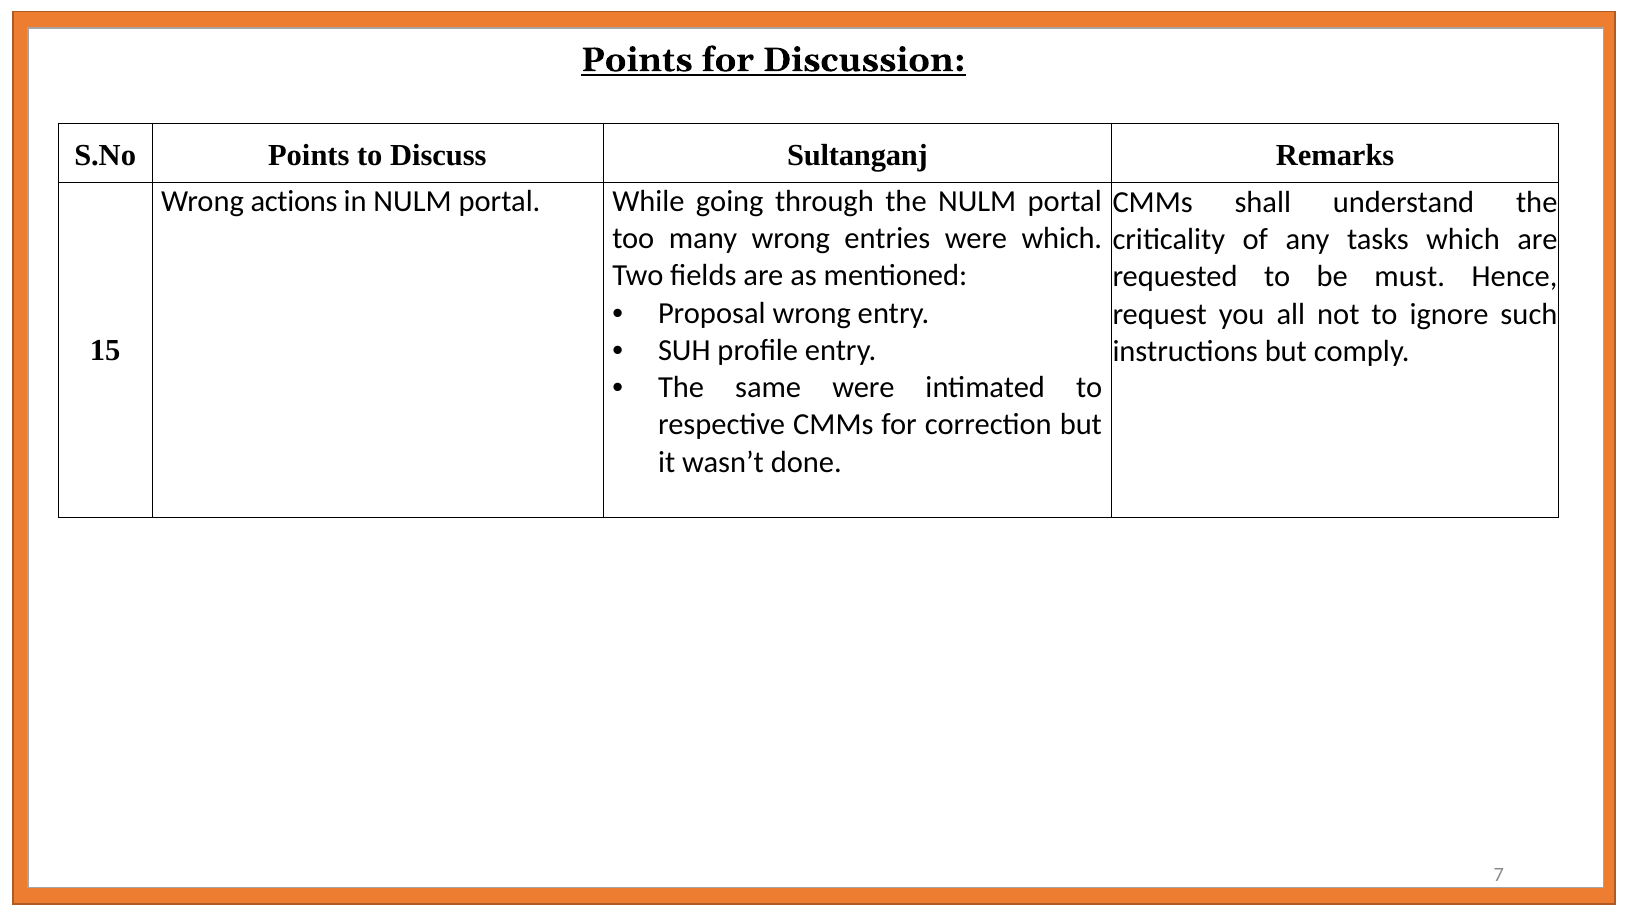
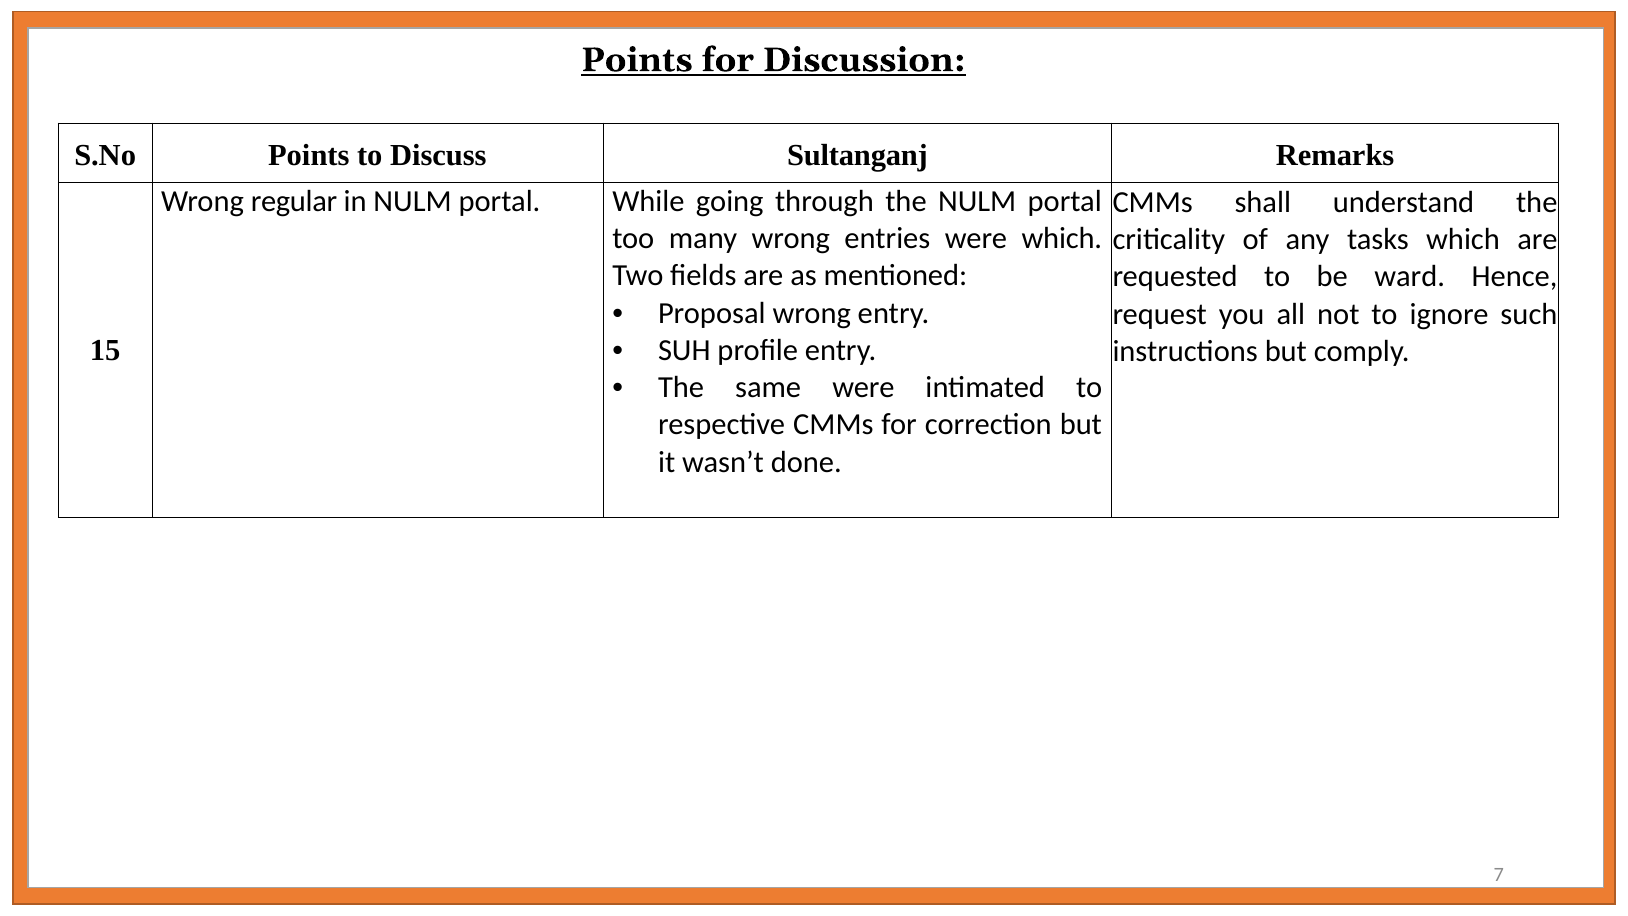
actions: actions -> regular
must: must -> ward
